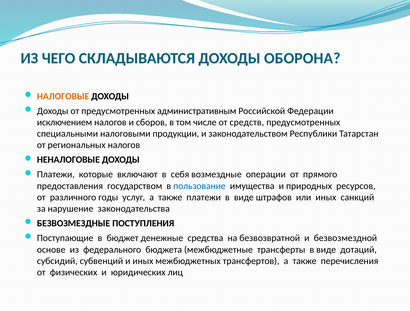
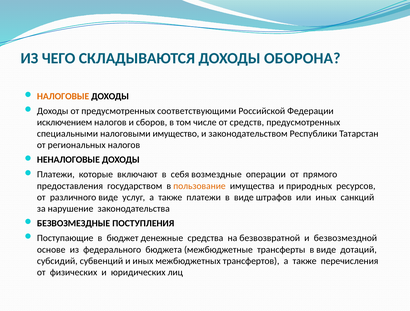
административным: административным -> соответствующими
продукции: продукции -> имущество
пользование colour: blue -> orange
различного годы: годы -> виде
